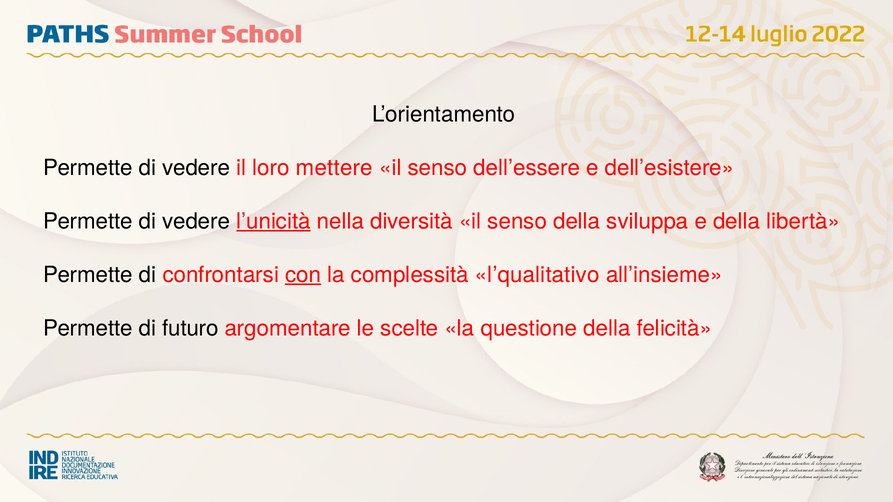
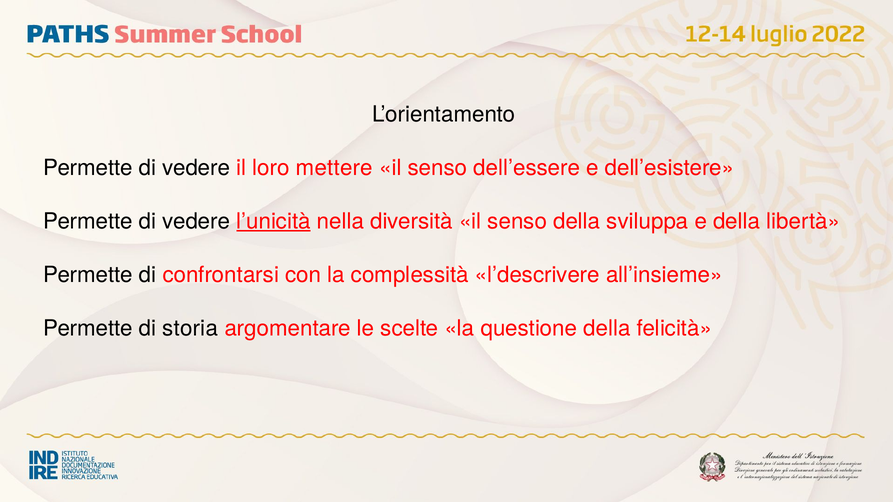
con underline: present -> none
l’qualitativo: l’qualitativo -> l’descrivere
futuro: futuro -> storia
